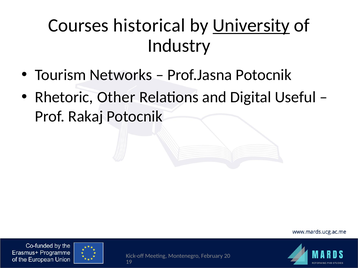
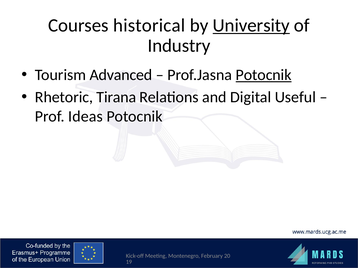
Networks: Networks -> Advanced
Potocnik at (264, 75) underline: none -> present
Other: Other -> Tirana
Rakaj: Rakaj -> Ideas
